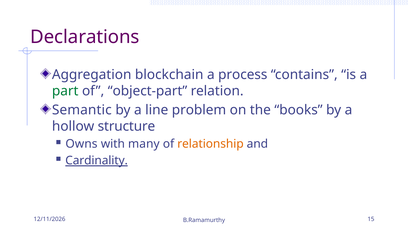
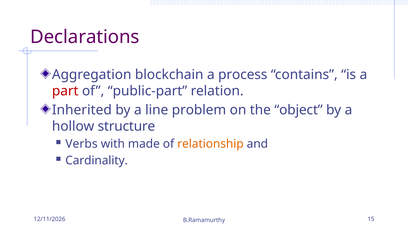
part colour: green -> red
object-part: object-part -> public-part
Semantic: Semantic -> Inherited
books: books -> object
Owns: Owns -> Verbs
many: many -> made
Cardinality underline: present -> none
